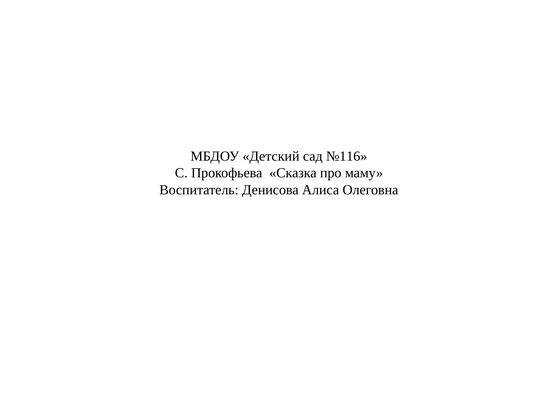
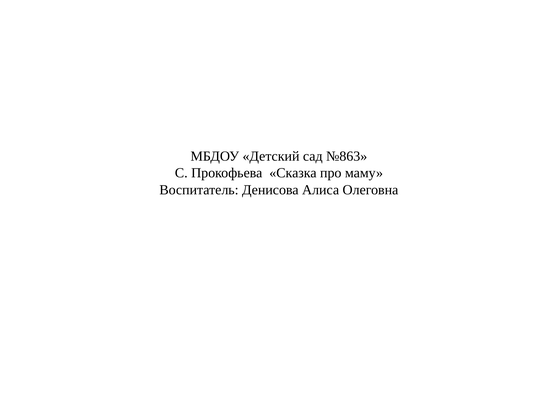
№116: №116 -> №863
